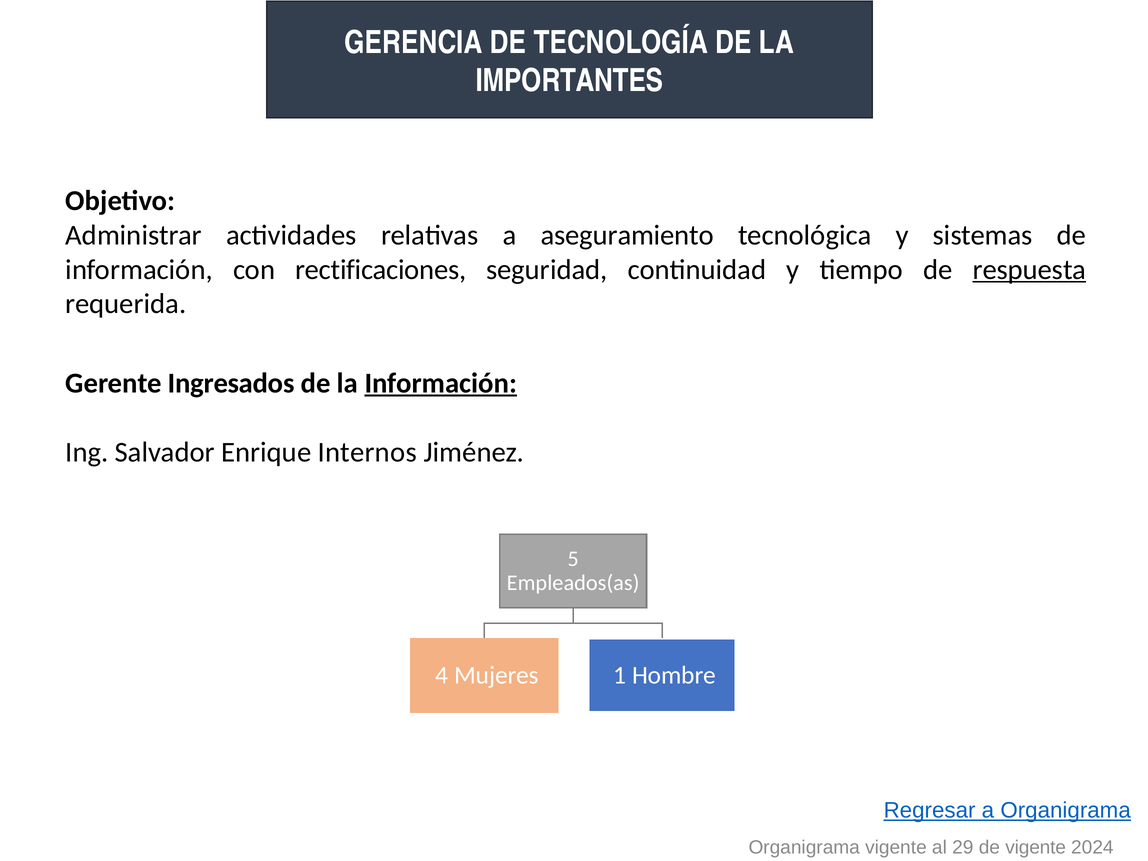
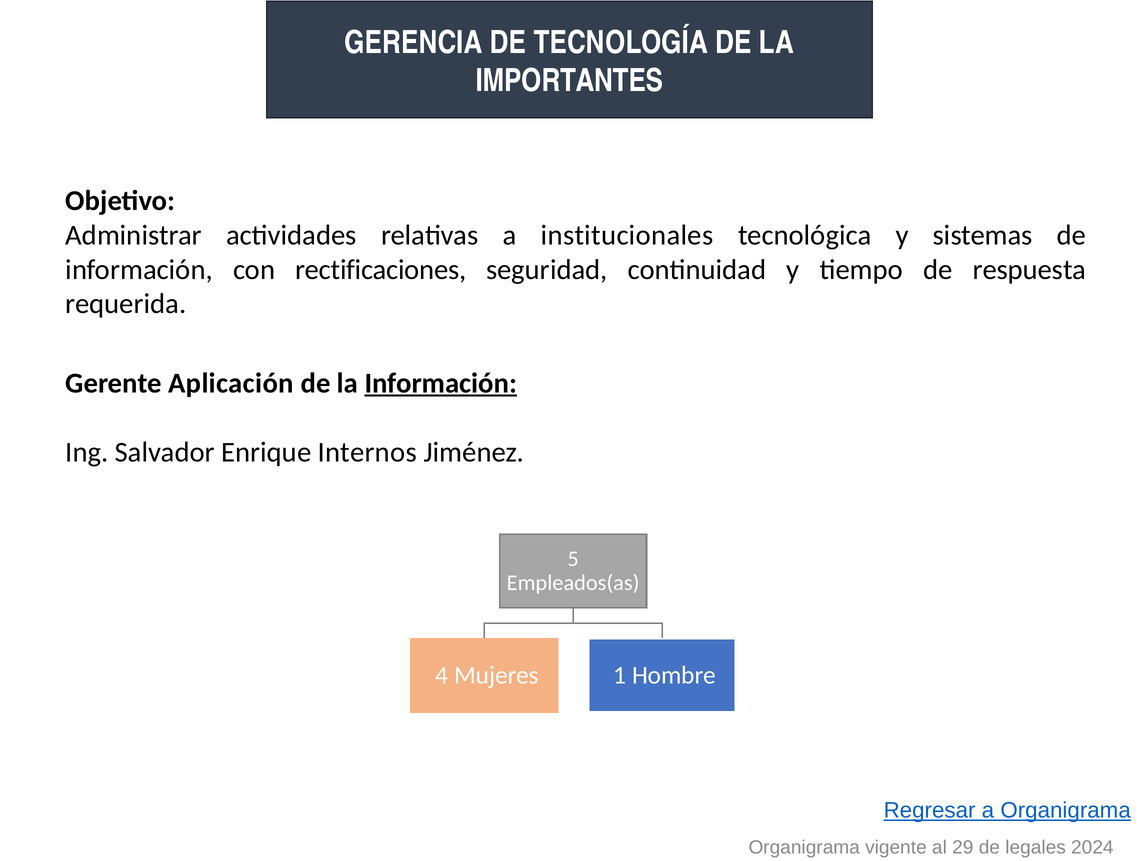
aseguramiento: aseguramiento -> institucionales
respuesta underline: present -> none
Ingresados: Ingresados -> Aplicación
de vigente: vigente -> legales
